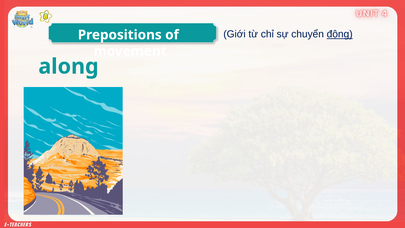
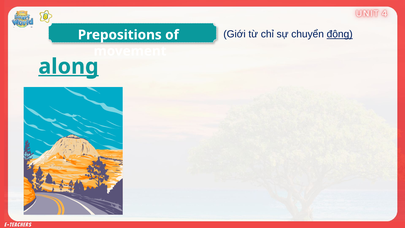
along underline: none -> present
